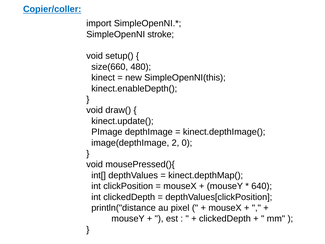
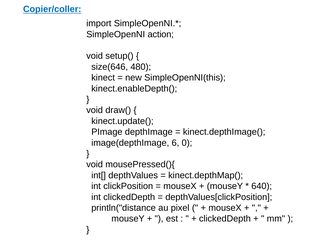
stroke: stroke -> action
size(660: size(660 -> size(646
2: 2 -> 6
